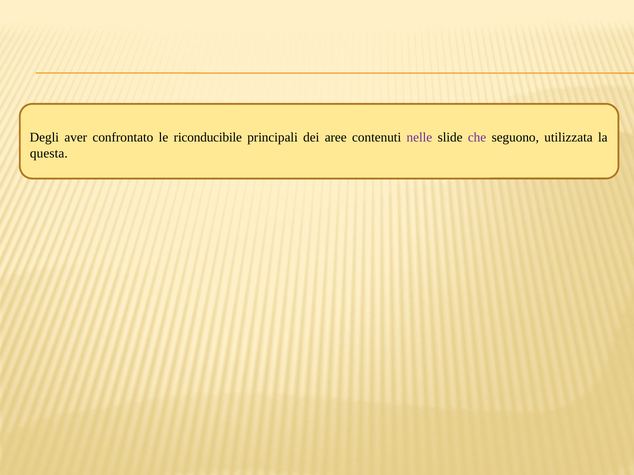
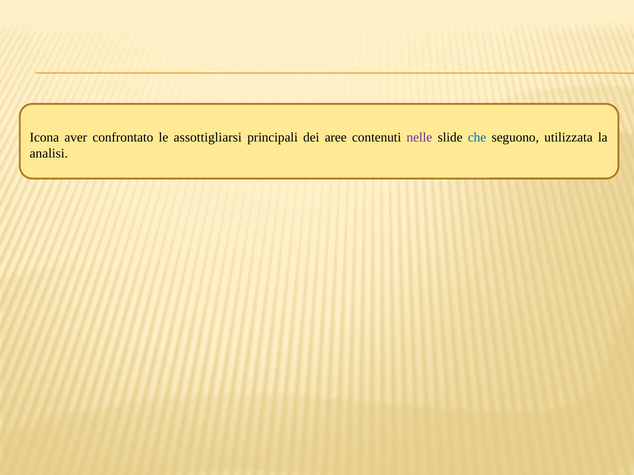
Degli: Degli -> Icona
riconducibile: riconducibile -> assottigliarsi
che colour: purple -> blue
questa: questa -> analisi
